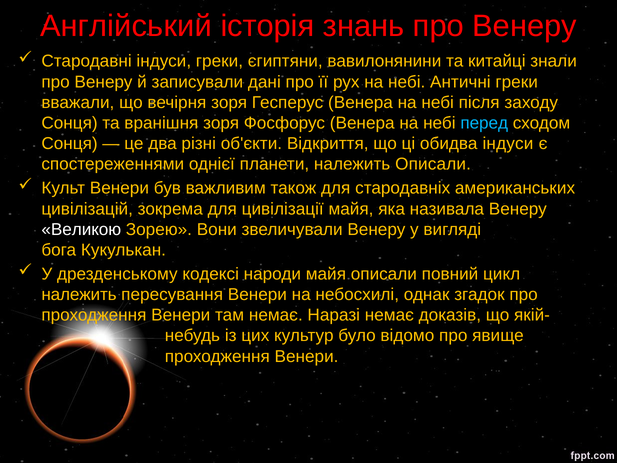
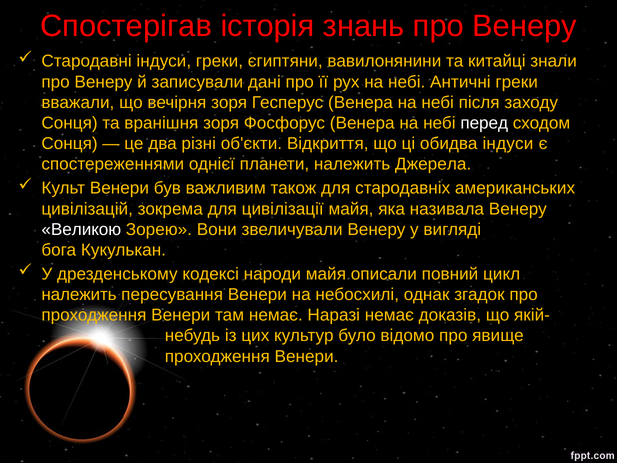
Англійський: Англійський -> Спостерігав
перед colour: light blue -> white
належить Описали: Описали -> Джерела
